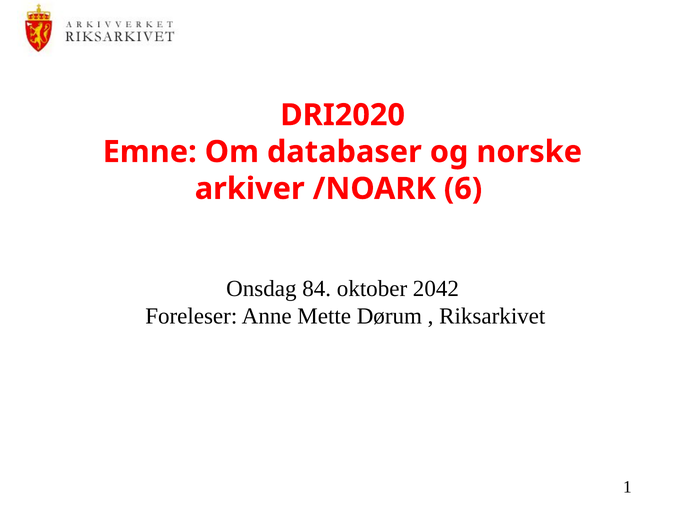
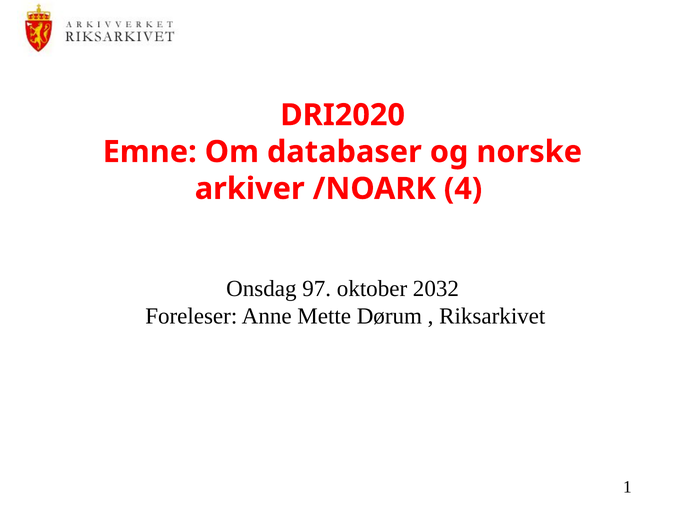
6: 6 -> 4
84: 84 -> 97
2042: 2042 -> 2032
